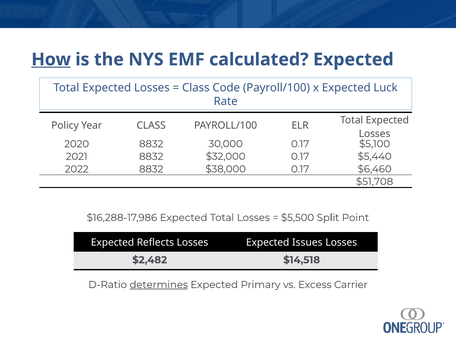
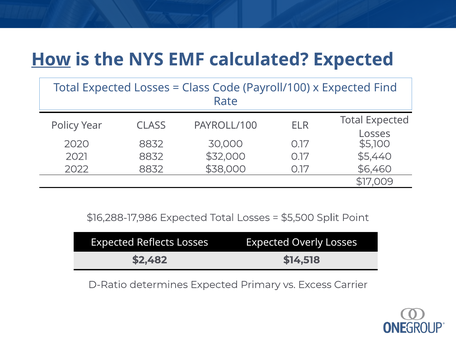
Luck: Luck -> Find
$51,708: $51,708 -> $17,009
Issues: Issues -> Overly
determines underline: present -> none
